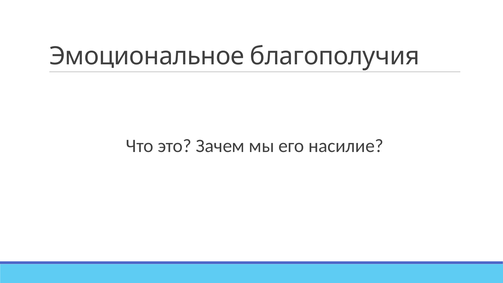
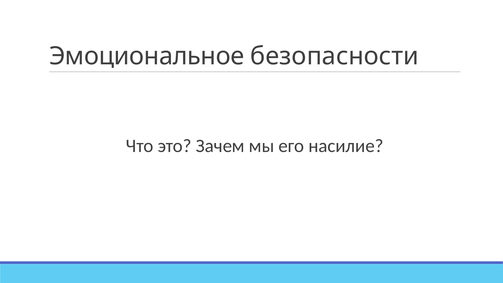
благополучия: благополучия -> безопасности
